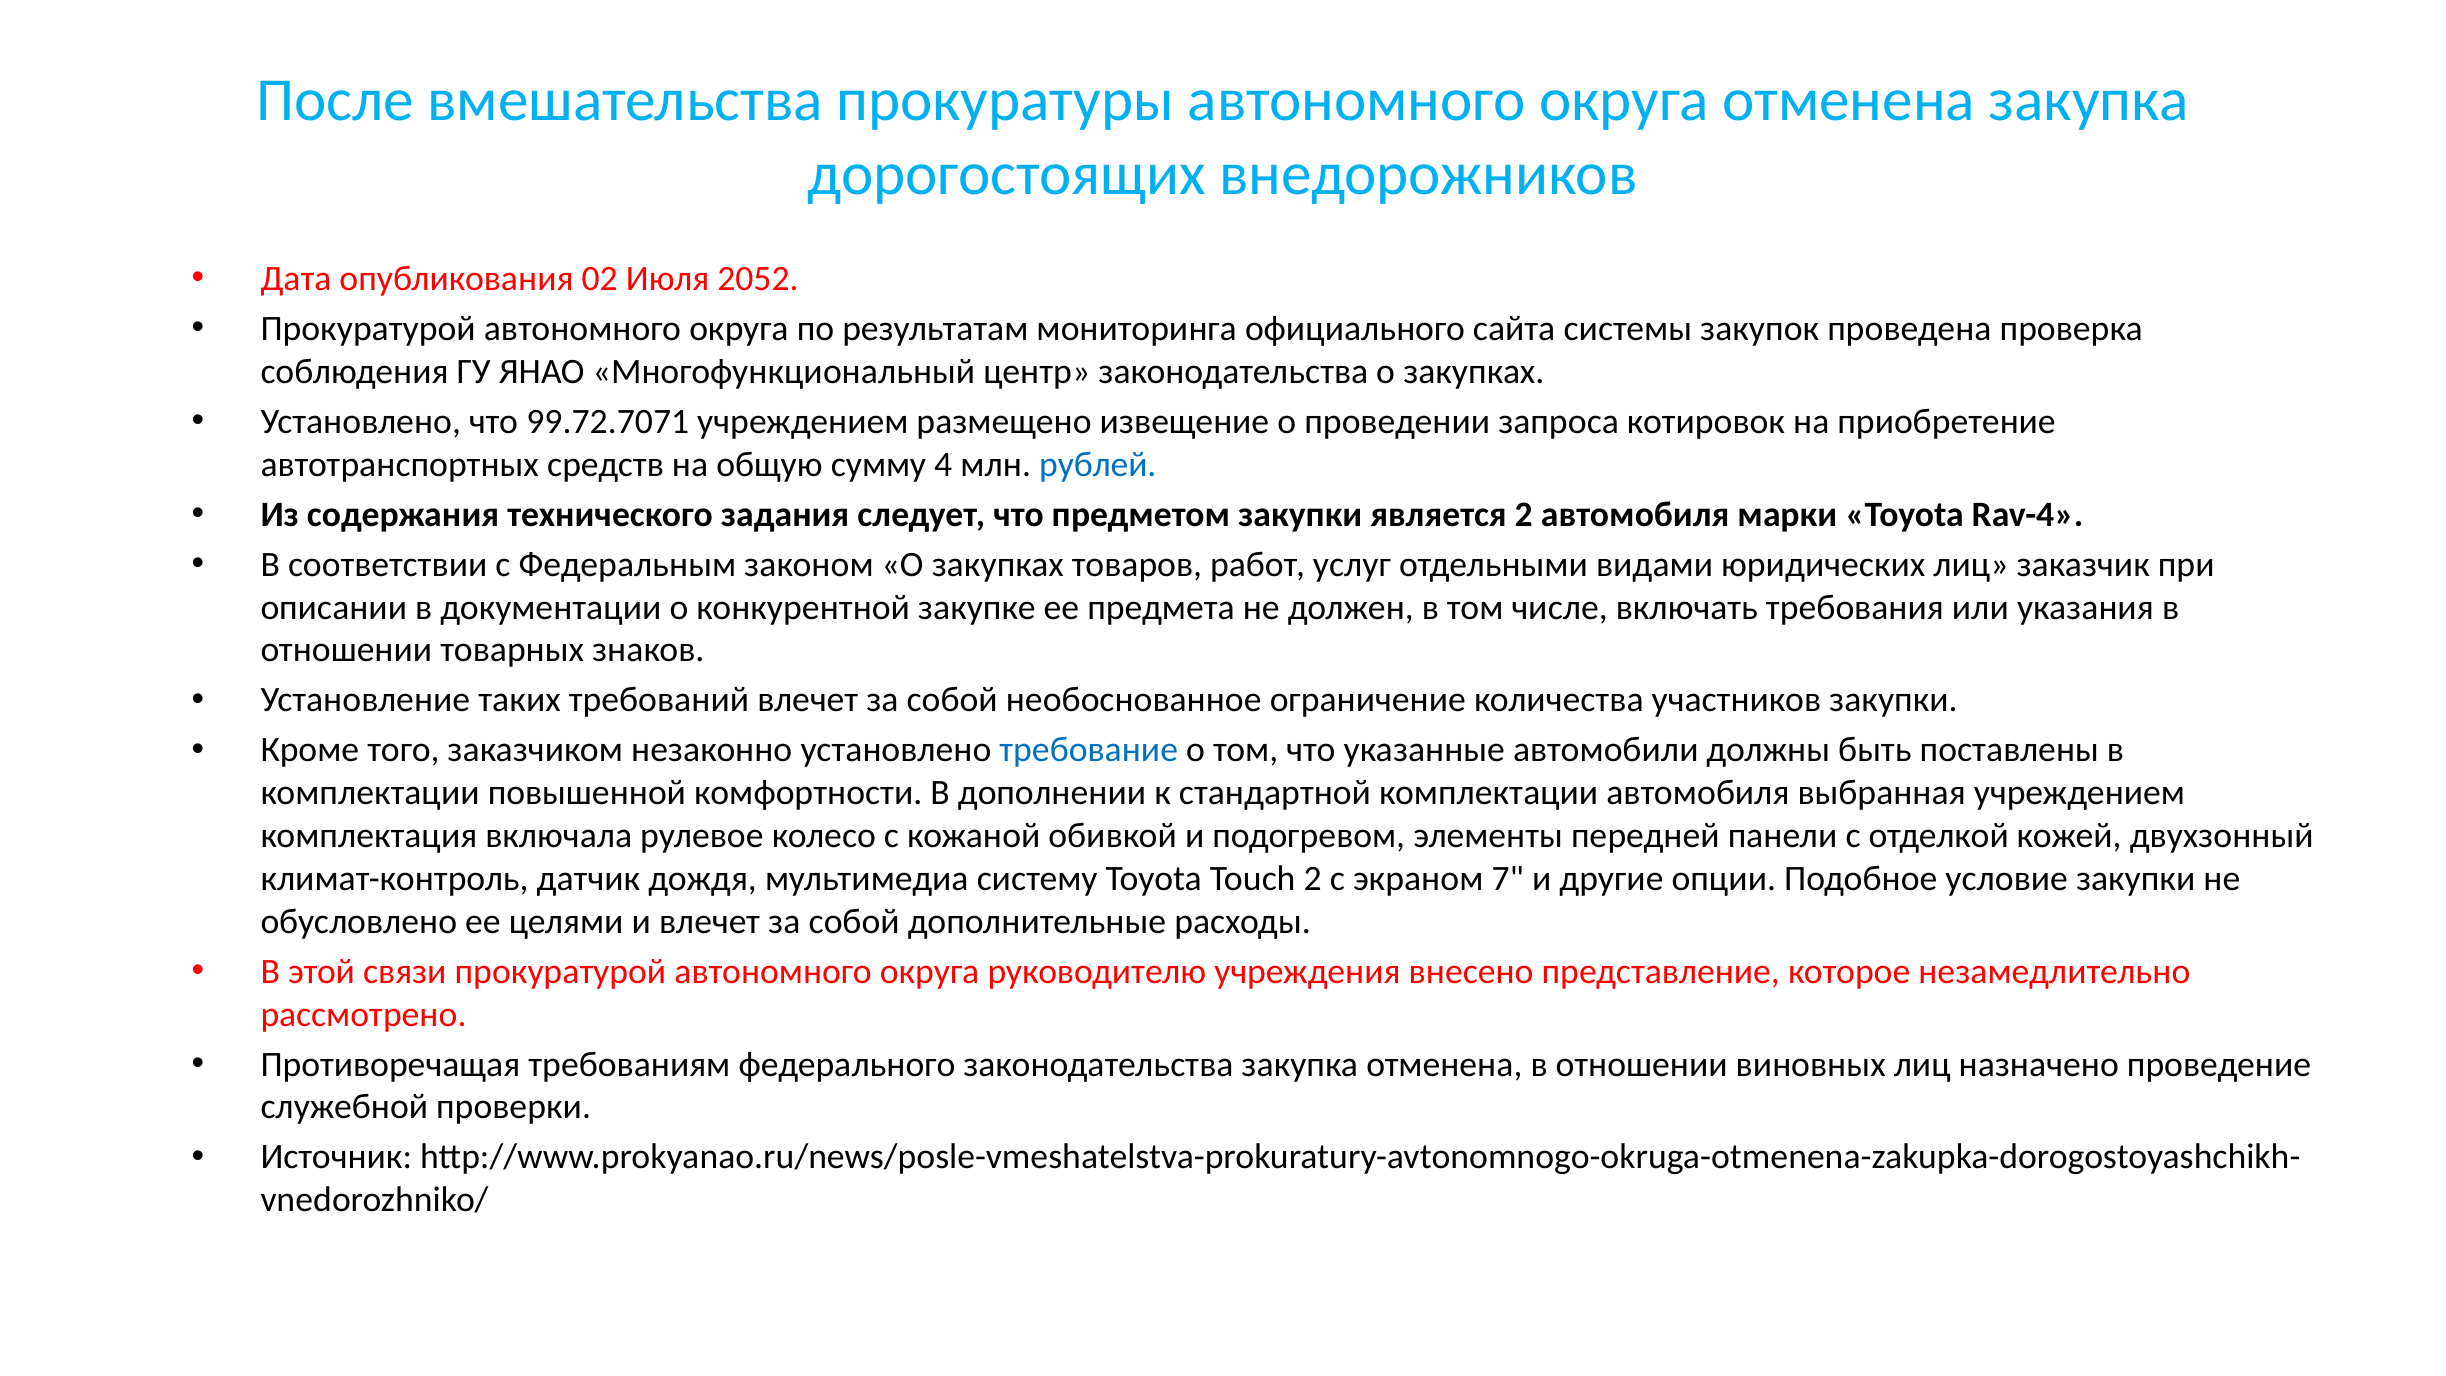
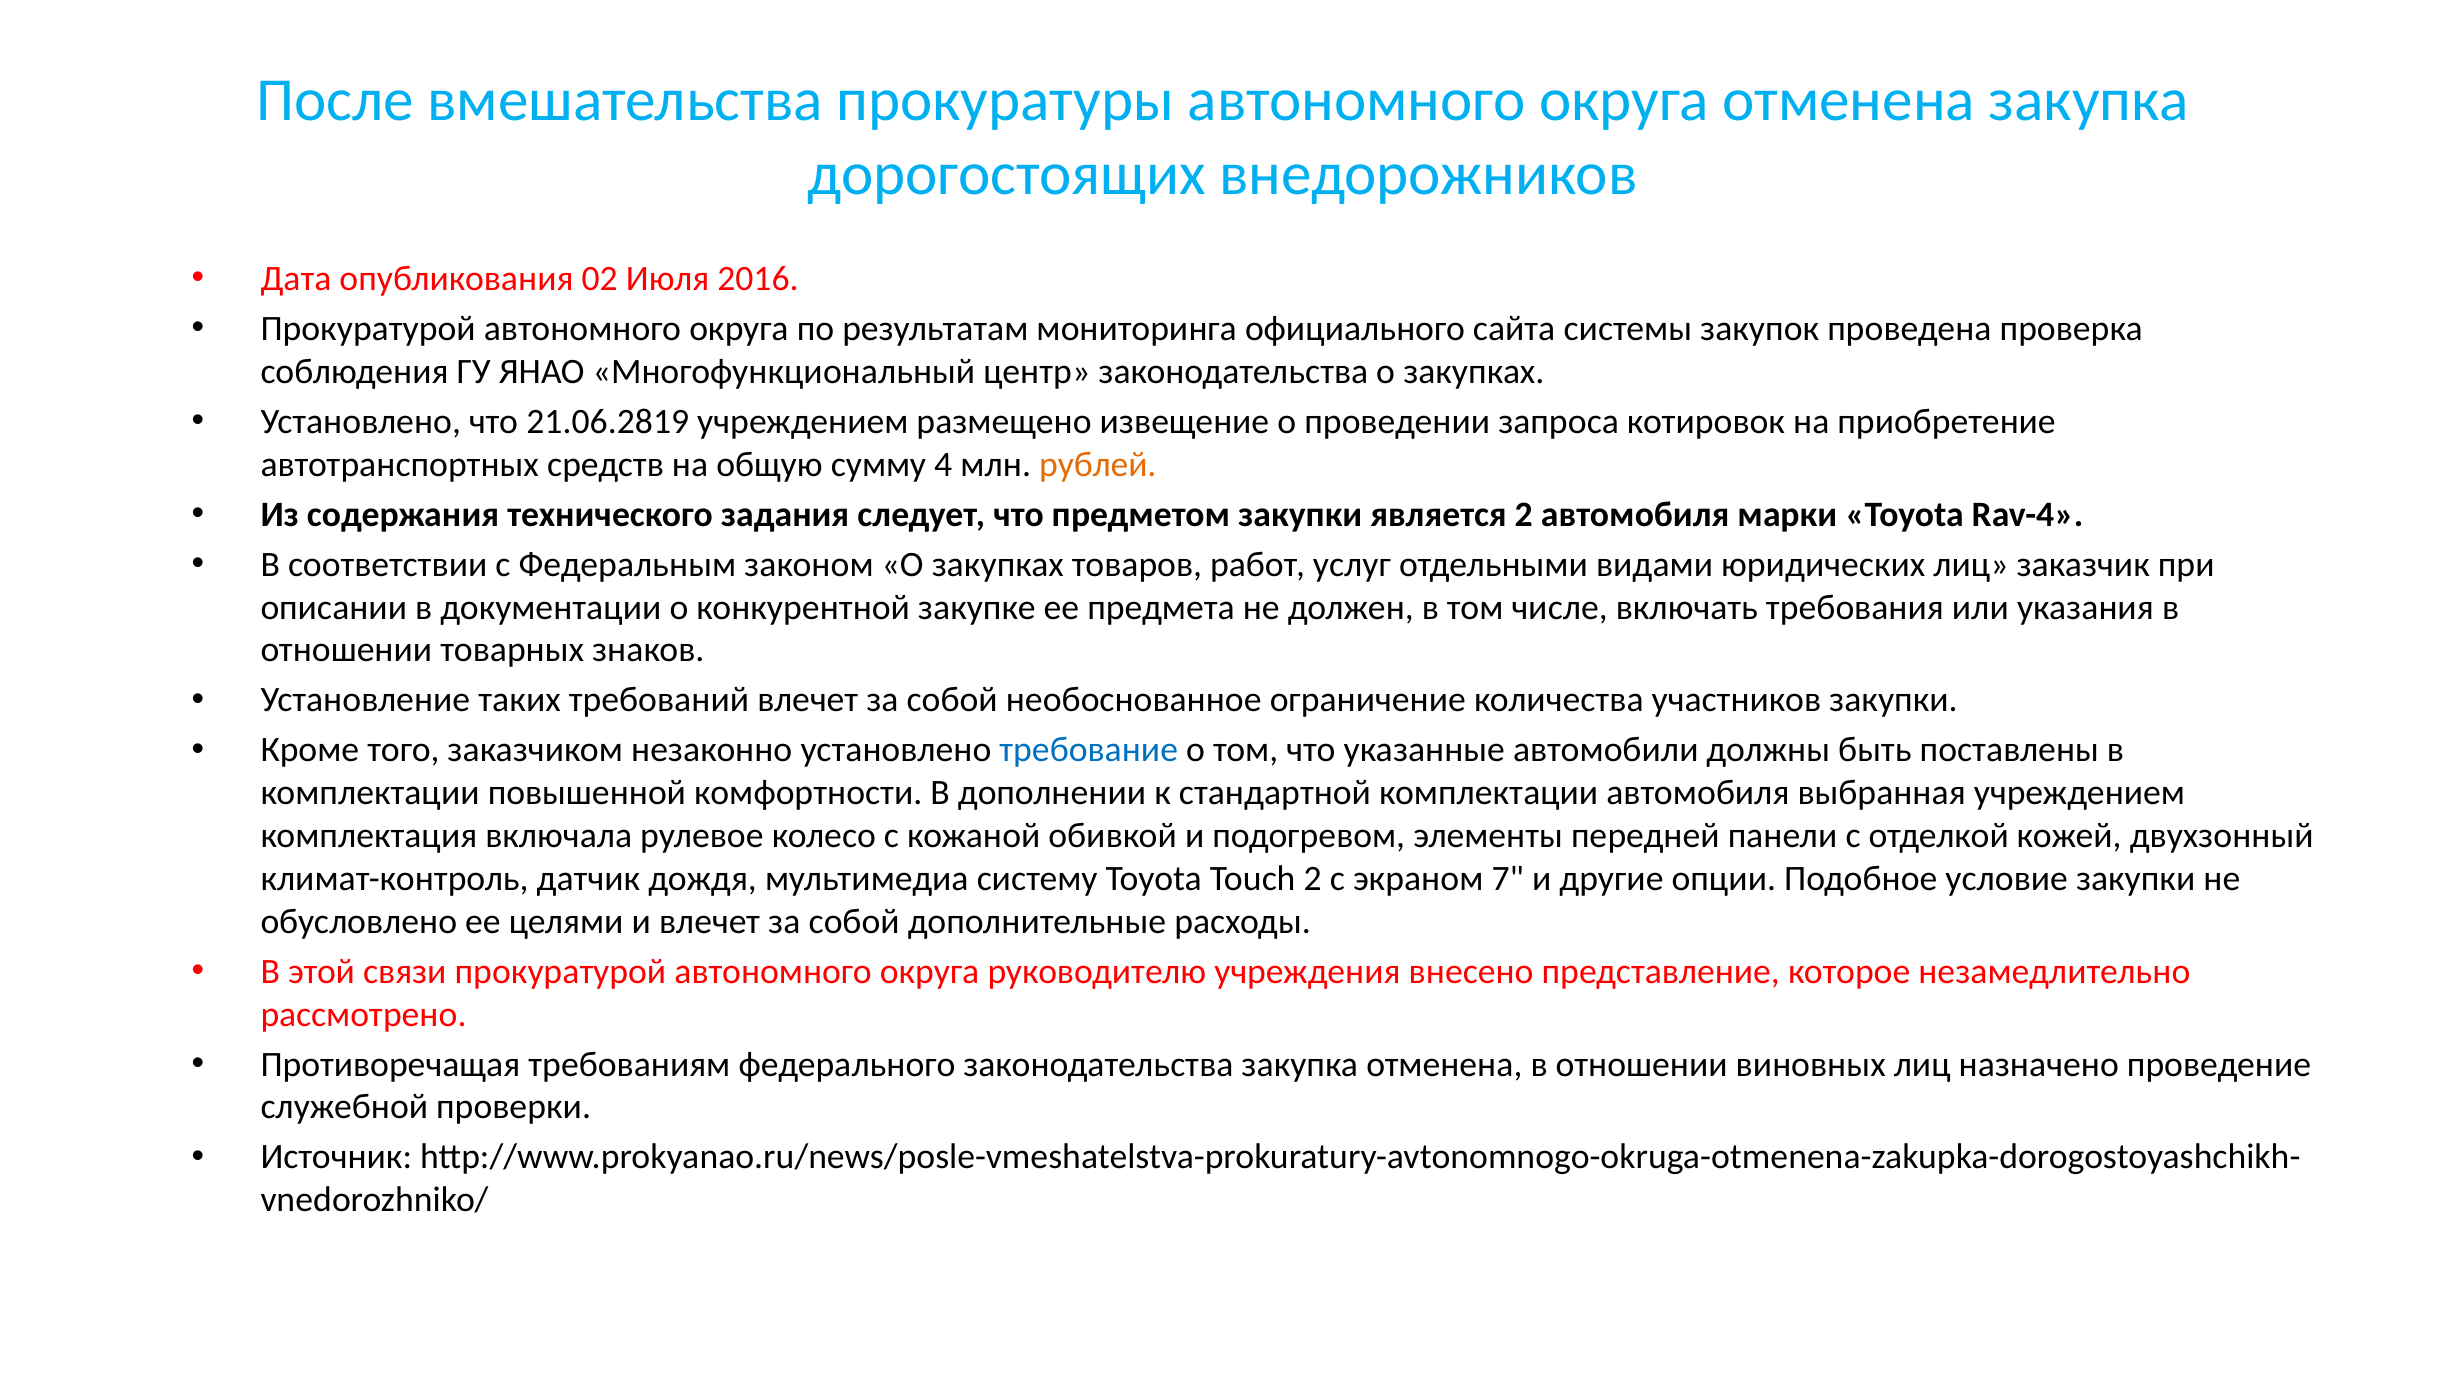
2052: 2052 -> 2016
99.72.7071: 99.72.7071 -> 21.06.2819
рублей colour: blue -> orange
